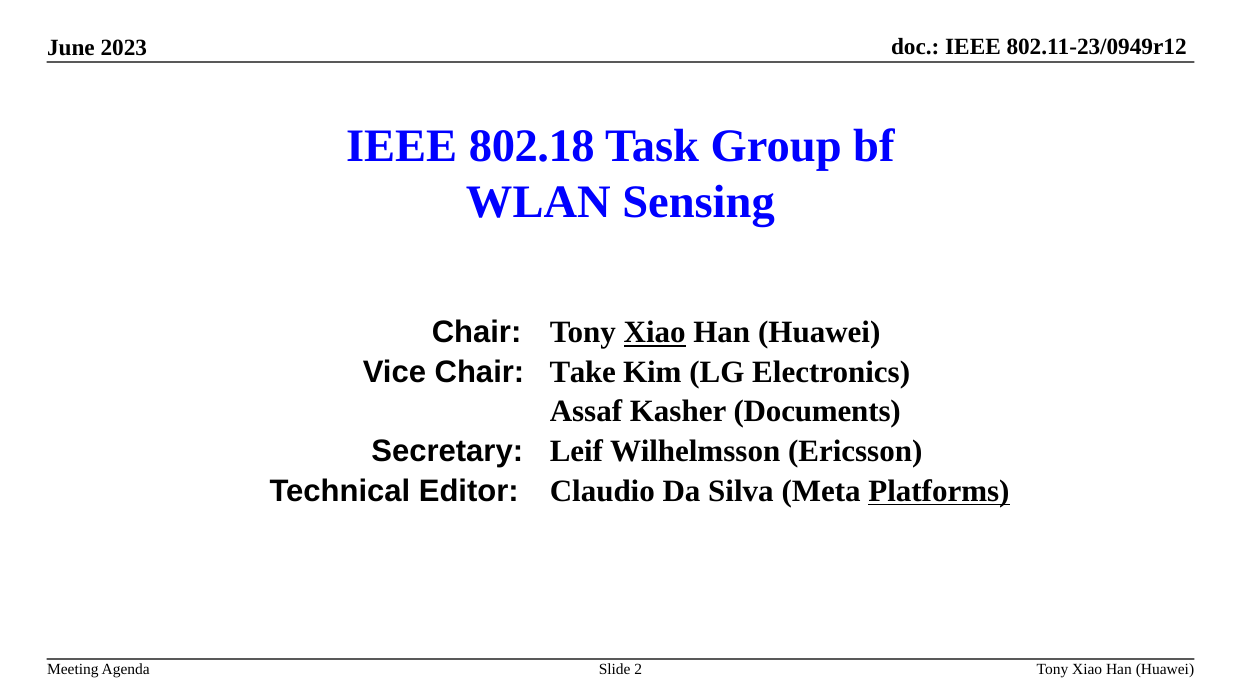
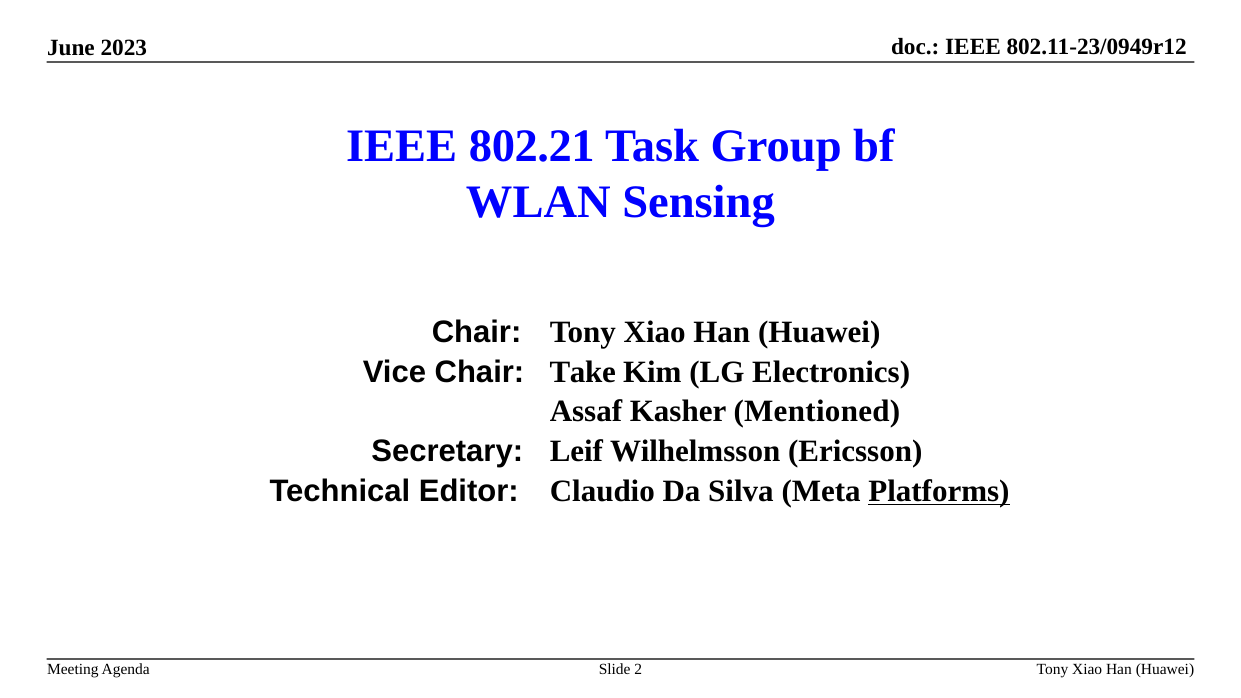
802.18: 802.18 -> 802.21
Xiao at (655, 332) underline: present -> none
Documents: Documents -> Mentioned
